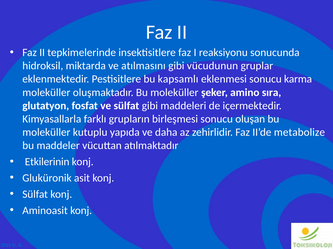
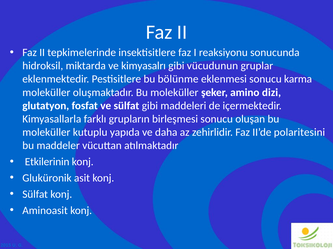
atılmasını: atılmasını -> kimyasalrı
kapsamlı: kapsamlı -> bölünme
sıra: sıra -> dizi
metabolize: metabolize -> polaritesini
